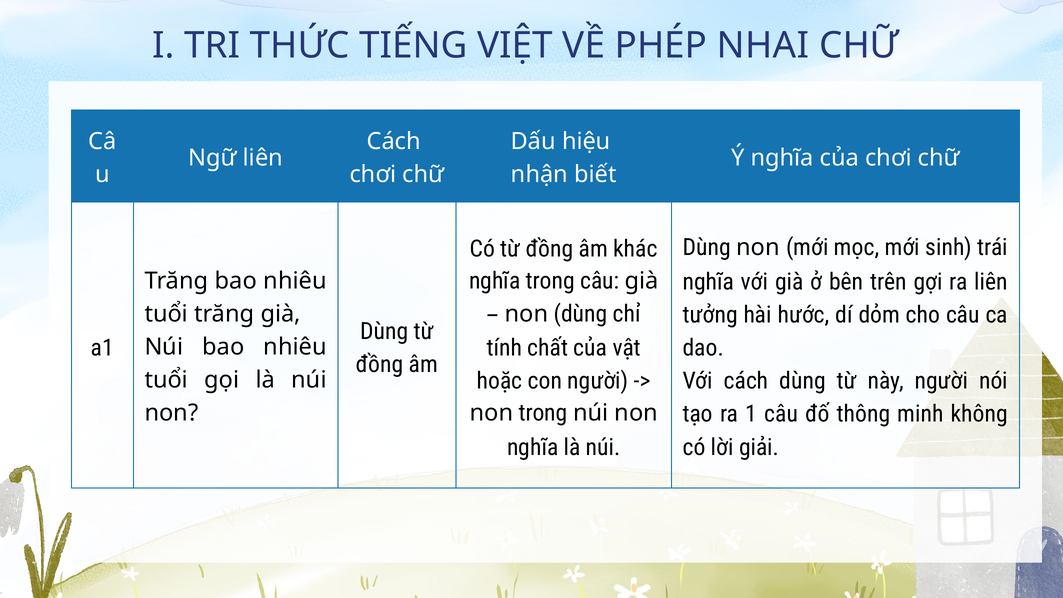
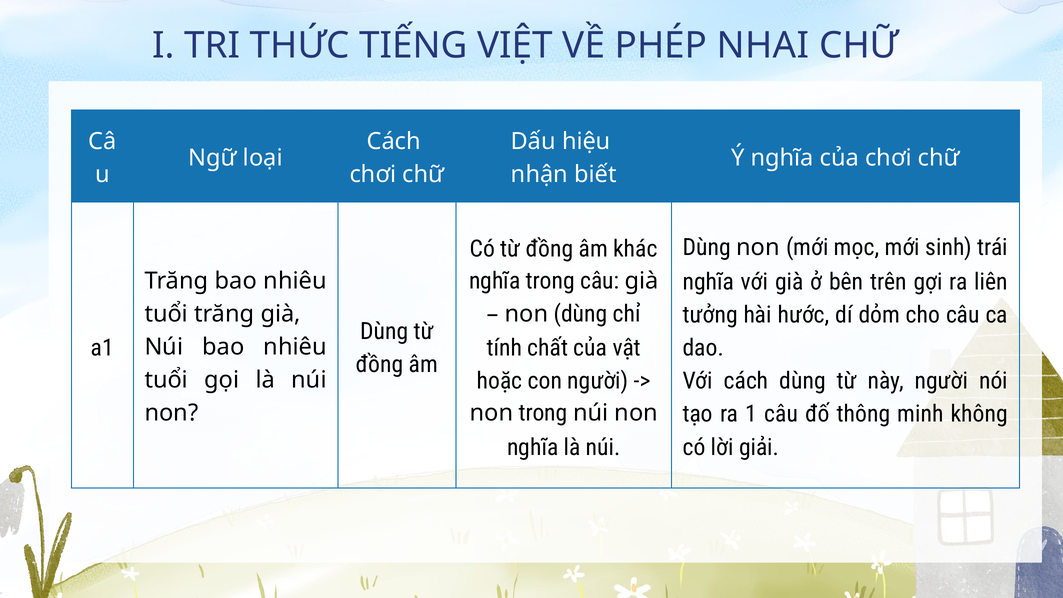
Ngữ liên: liên -> loại
